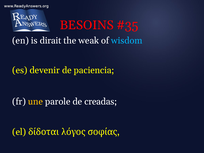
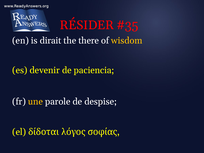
BESOINS: BESOINS -> RÉSIDER
weak: weak -> there
wisdom colour: light blue -> yellow
creadas: creadas -> despise
